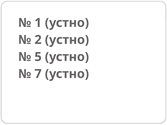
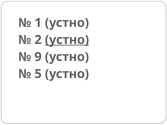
устно at (67, 40) underline: none -> present
5: 5 -> 9
7: 7 -> 5
